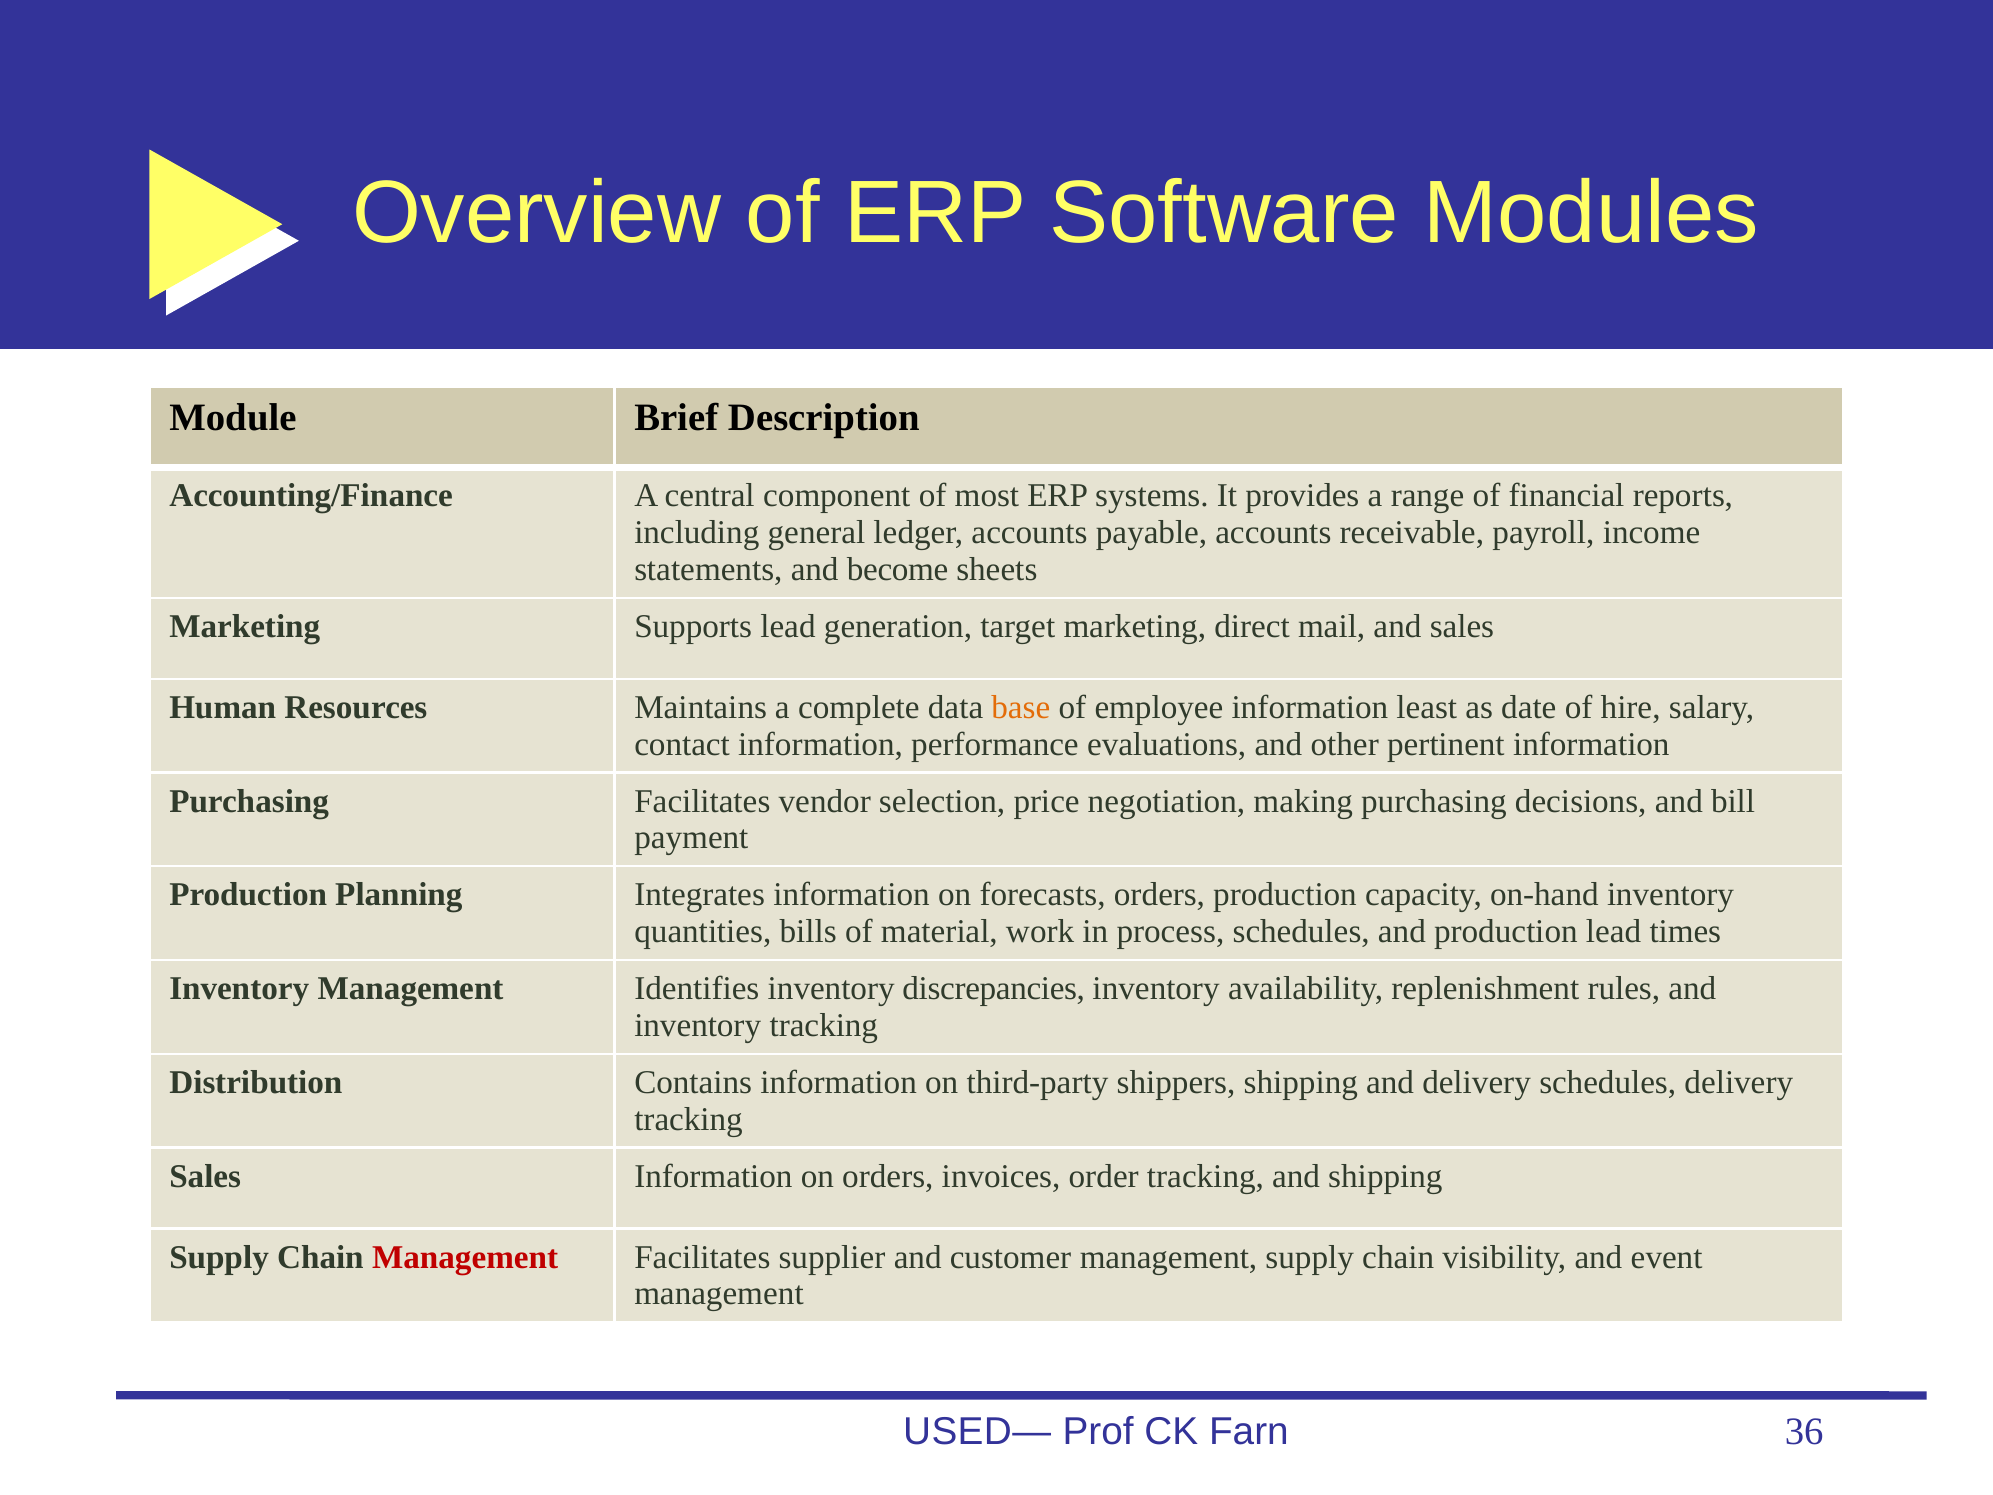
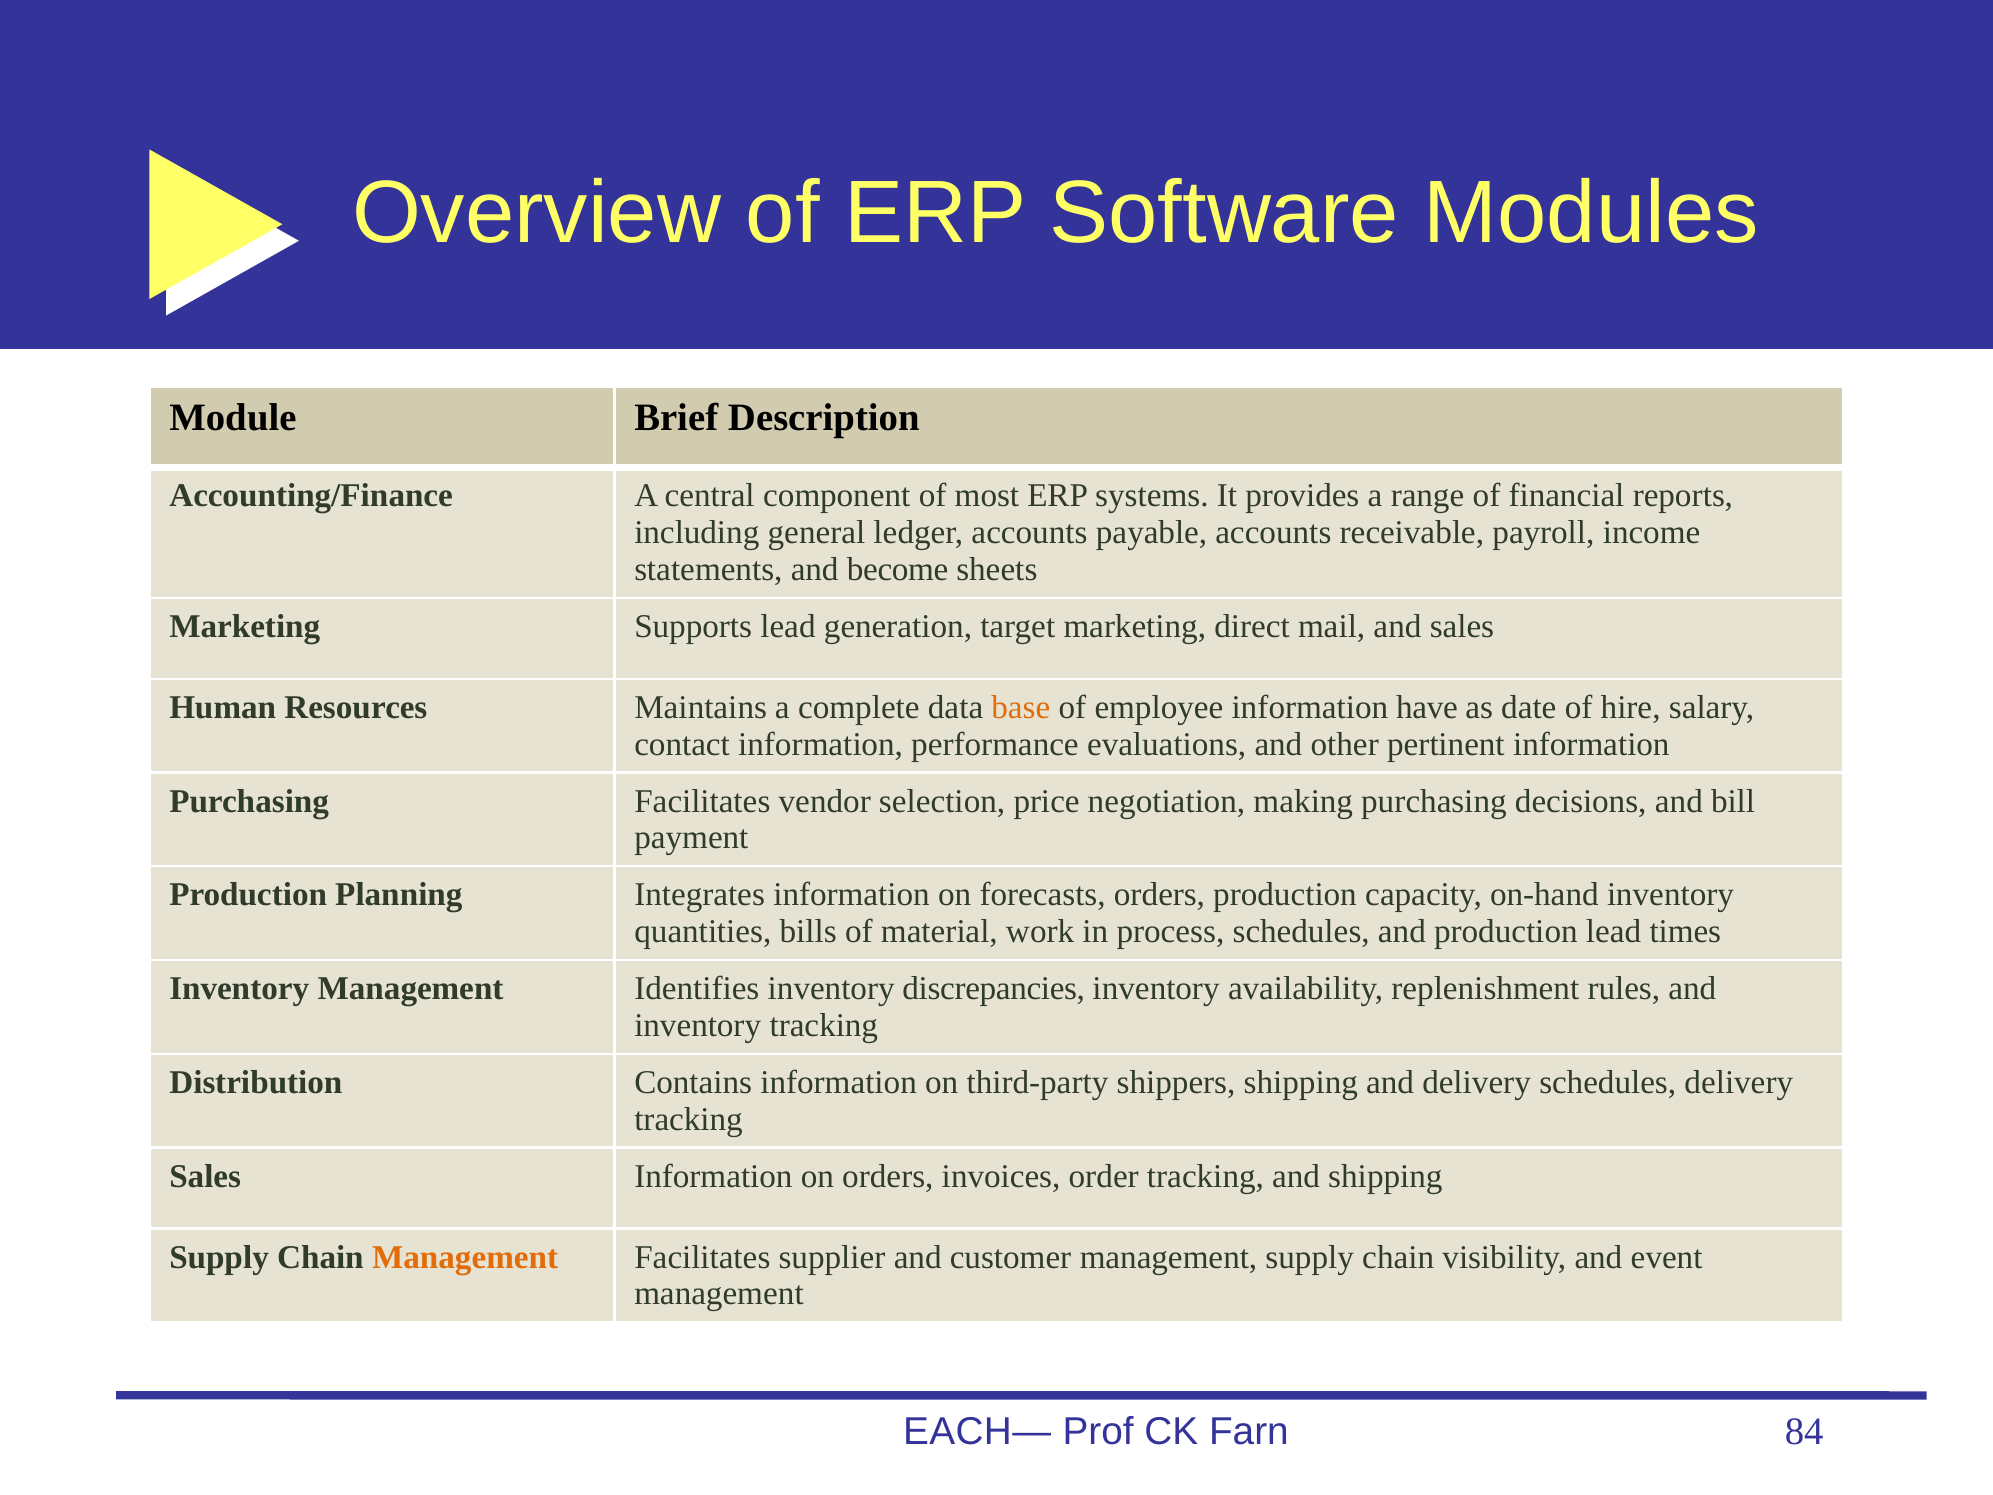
least: least -> have
Management at (465, 1257) colour: red -> orange
USED—: USED— -> EACH—
36: 36 -> 84
